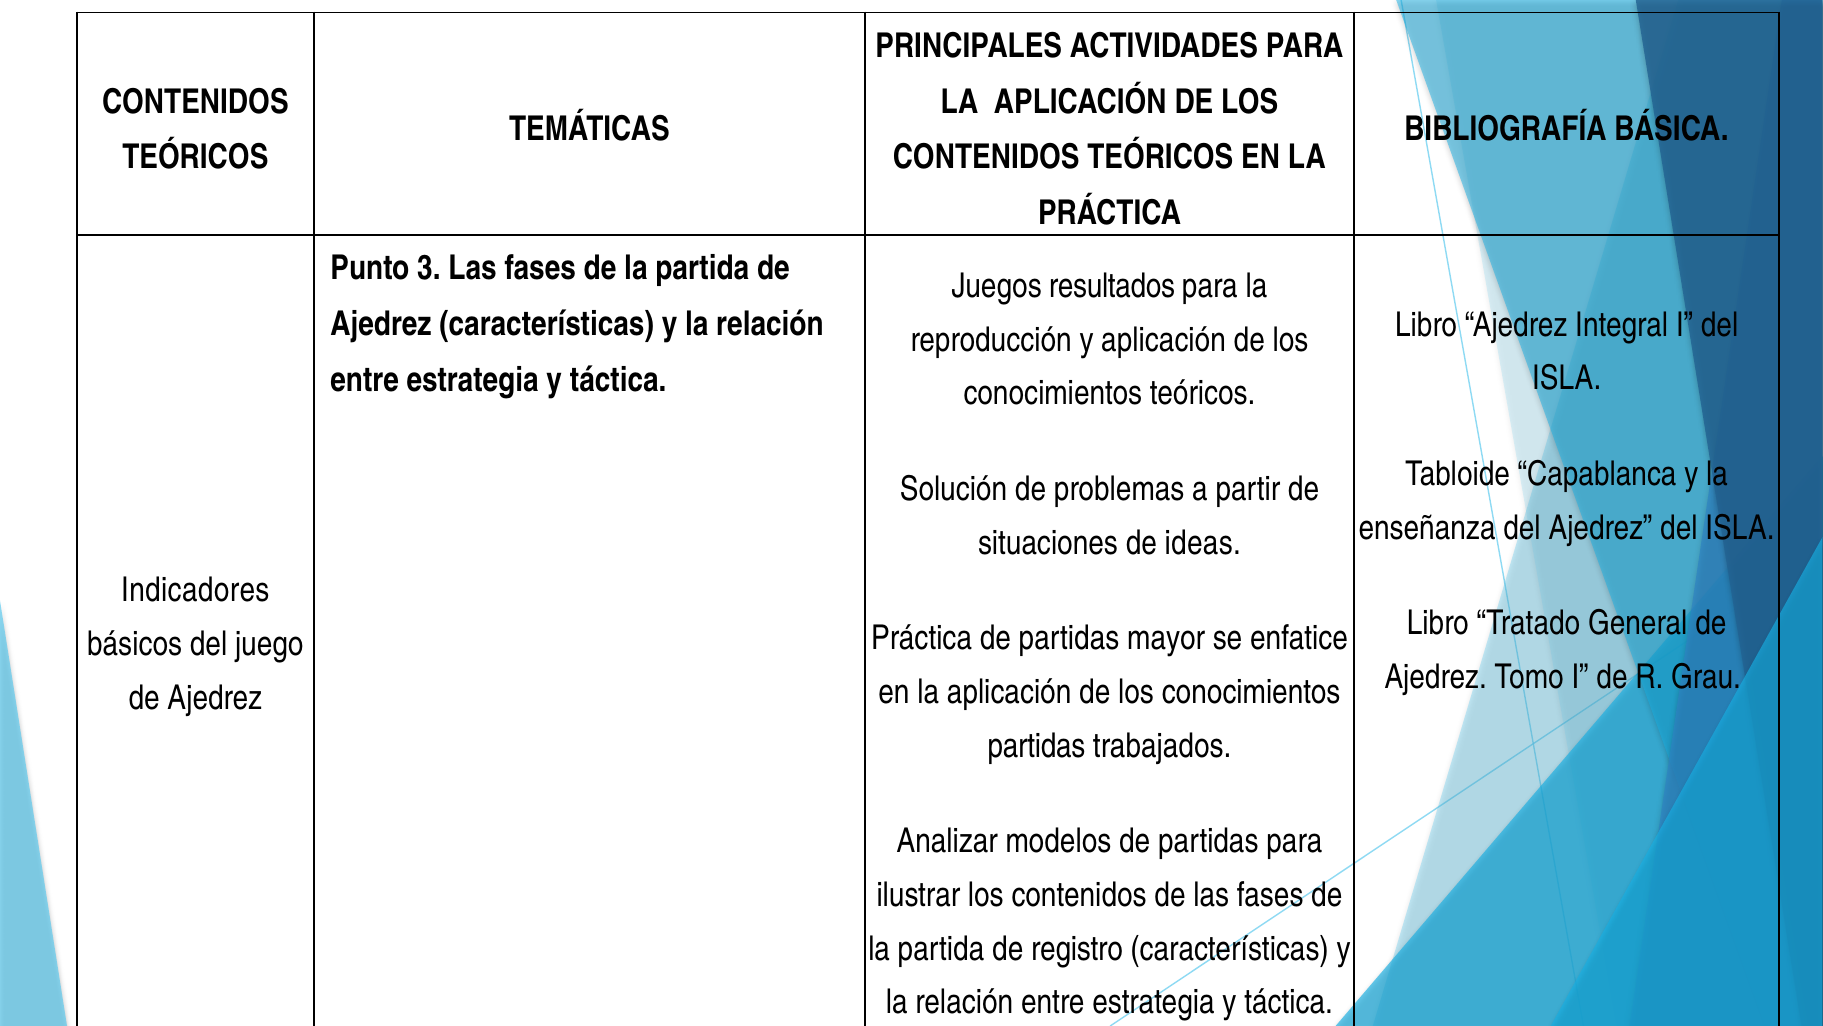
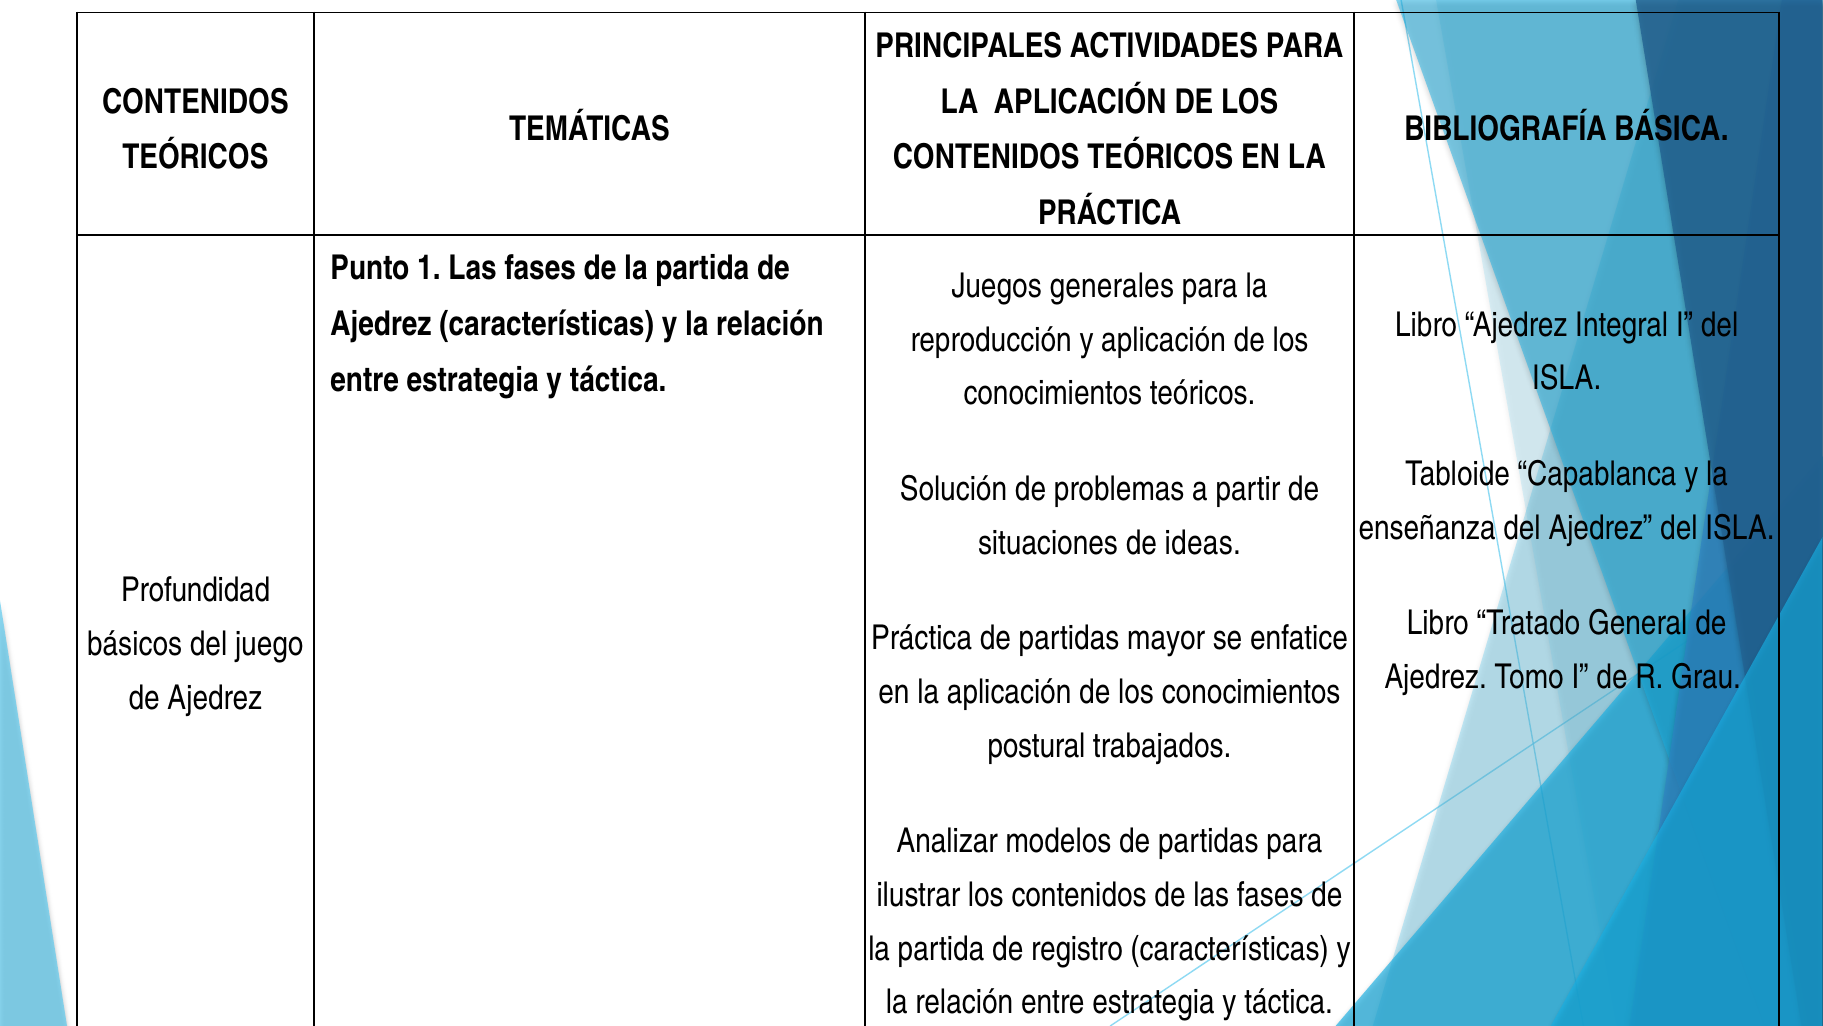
3: 3 -> 1
resultados: resultados -> generales
Indicadores: Indicadores -> Profundidad
partidas at (1037, 745): partidas -> postural
